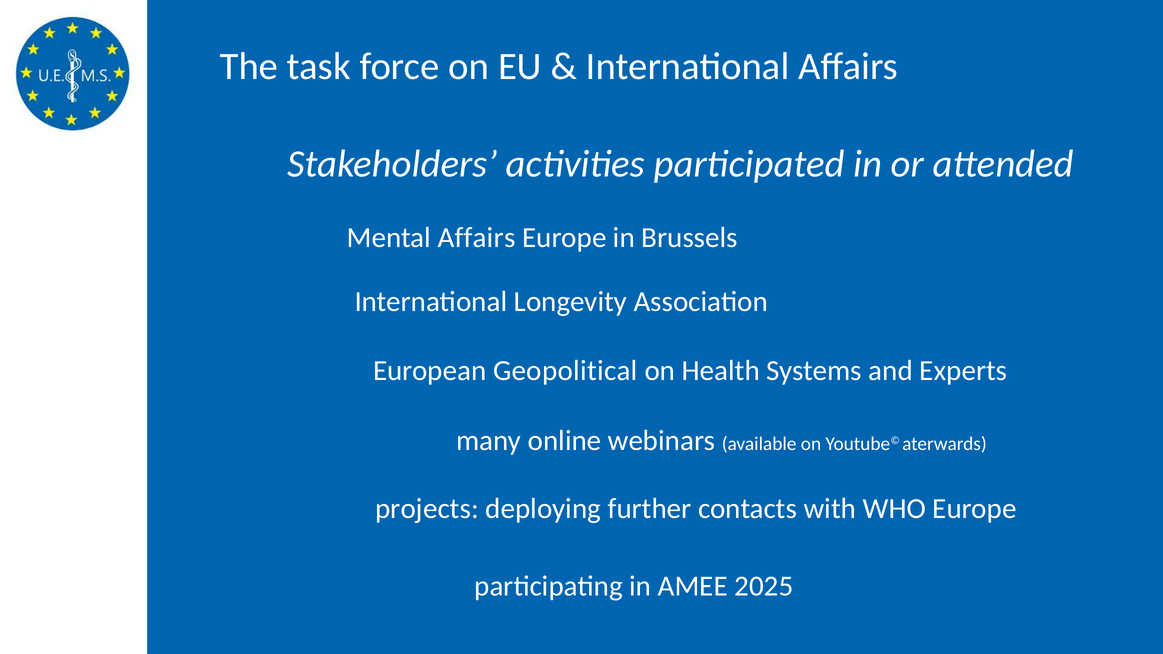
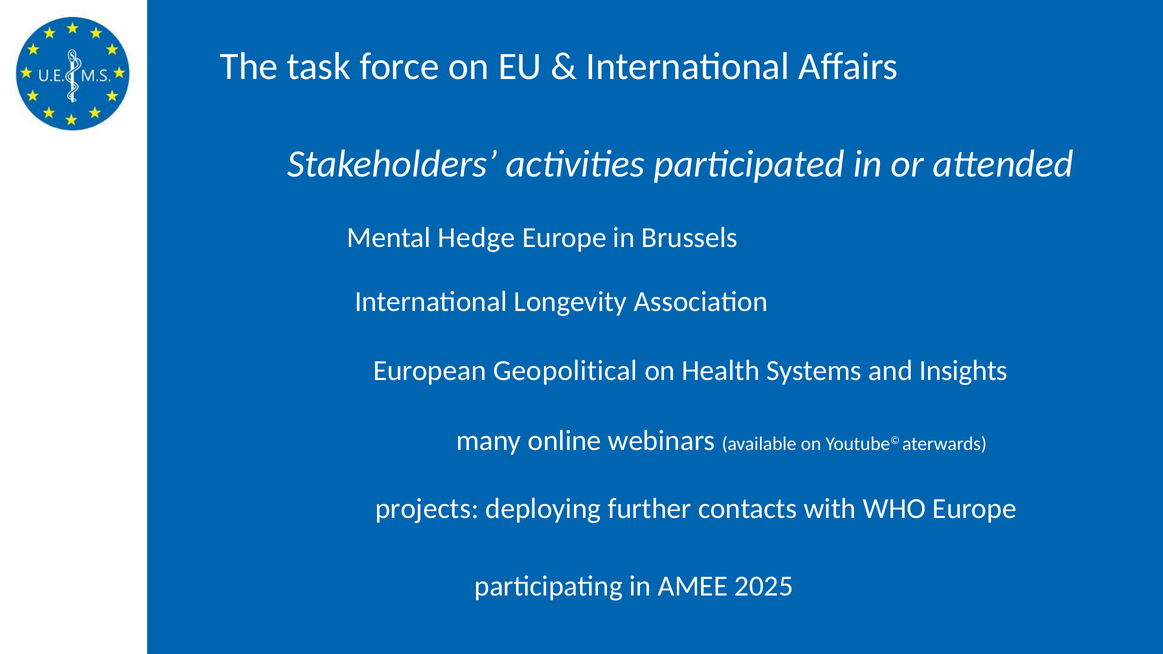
Mental Affairs: Affairs -> Hedge
Experts: Experts -> Insights
